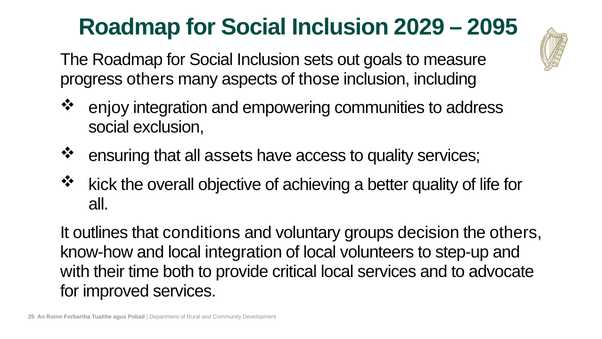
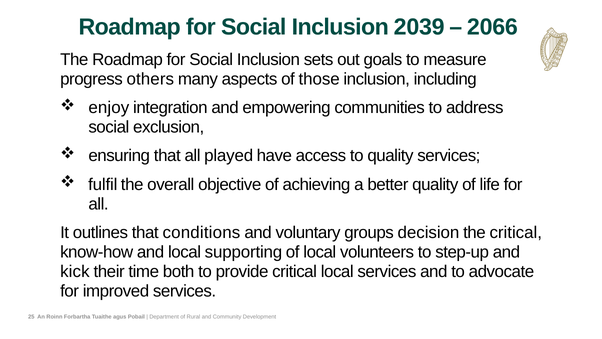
2029: 2029 -> 2039
2095: 2095 -> 2066
assets: assets -> played
kick: kick -> fulfil
the others: others -> critical
integration at (244, 252): integration -> supporting
with: with -> kick
